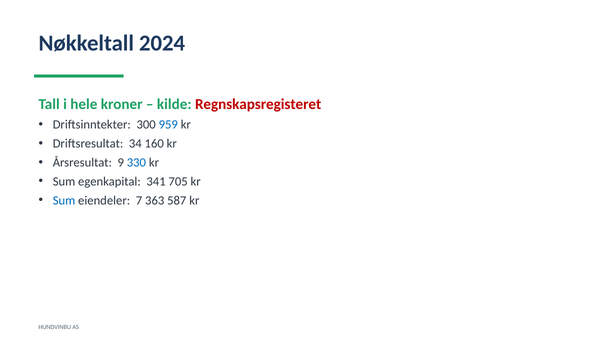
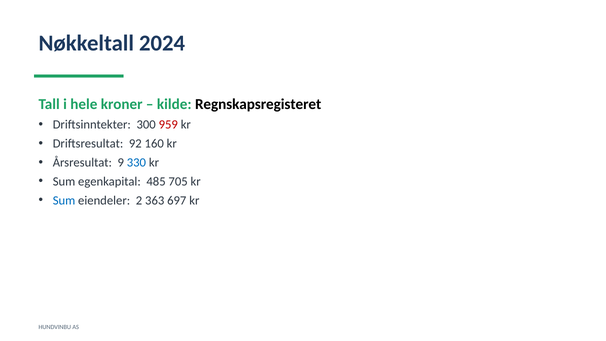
Regnskapsregisteret colour: red -> black
959 colour: blue -> red
34: 34 -> 92
341: 341 -> 485
7: 7 -> 2
587: 587 -> 697
